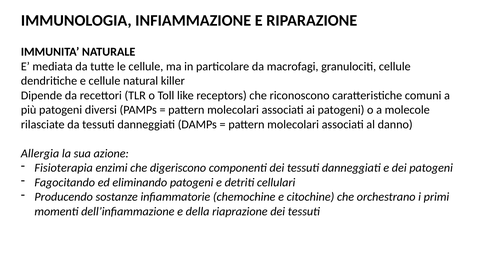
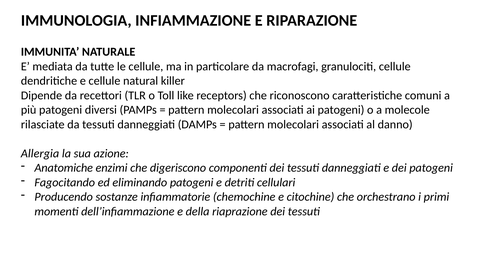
Fisioterapia: Fisioterapia -> Anatomiche
